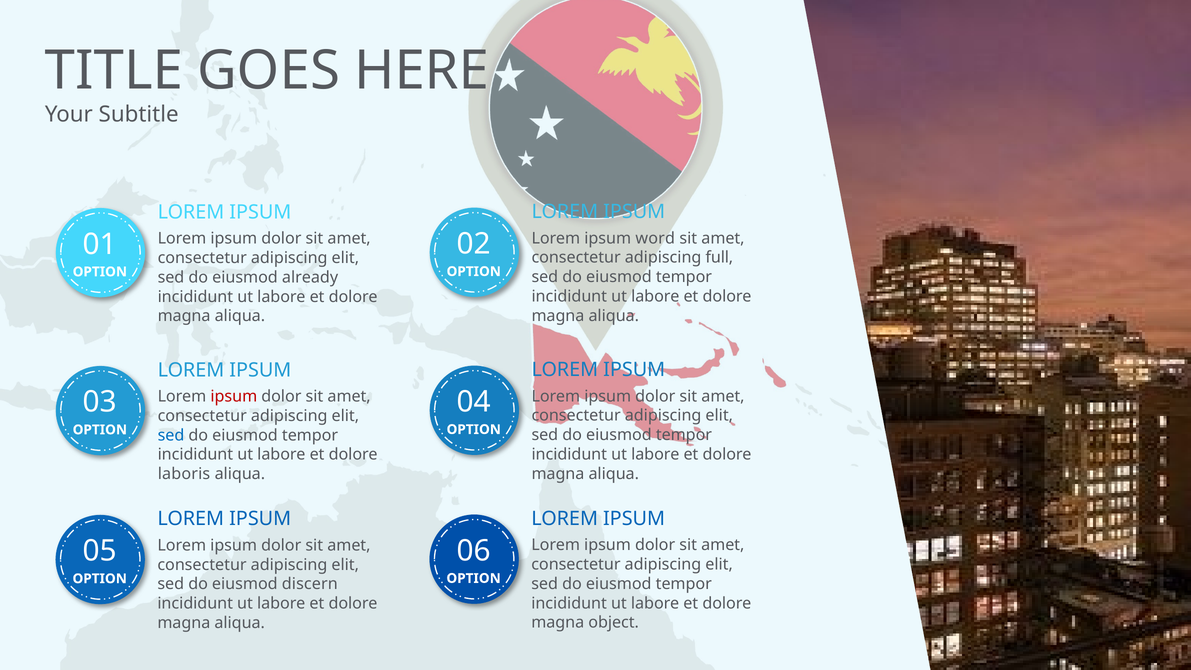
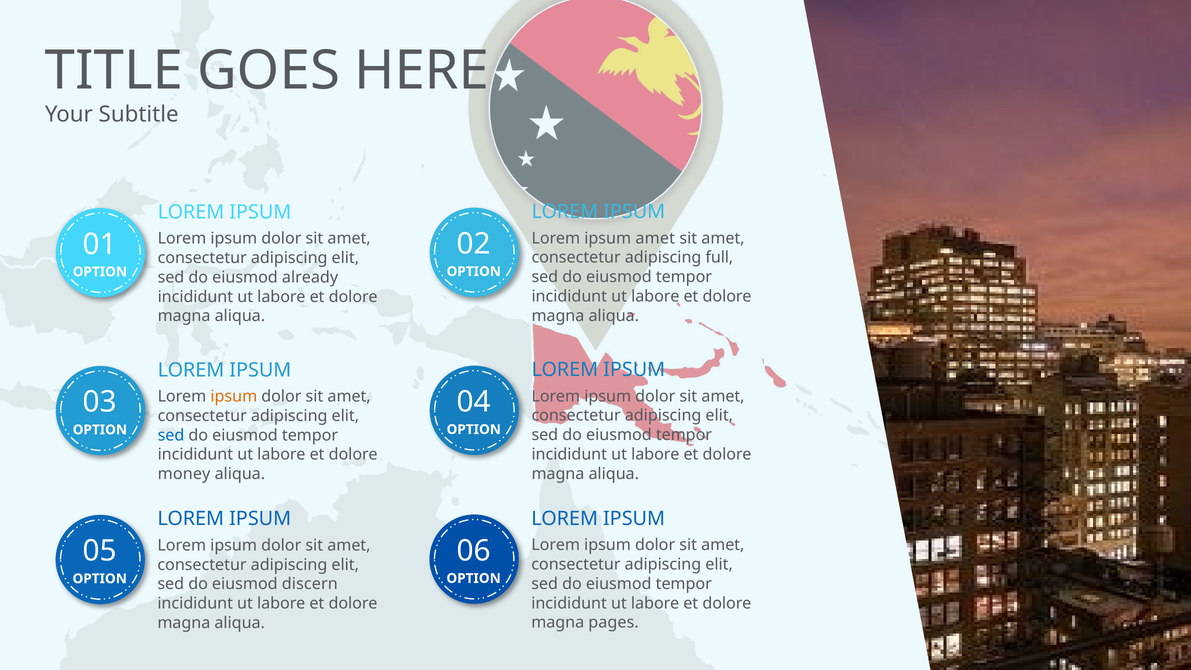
ipsum word: word -> amet
ipsum at (234, 396) colour: red -> orange
laboris: laboris -> money
object: object -> pages
